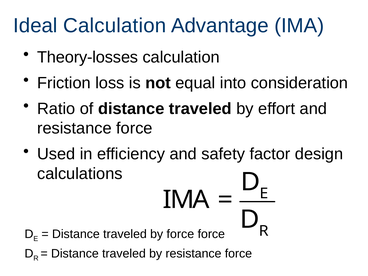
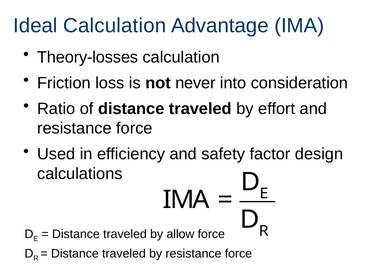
equal: equal -> never
by force: force -> allow
